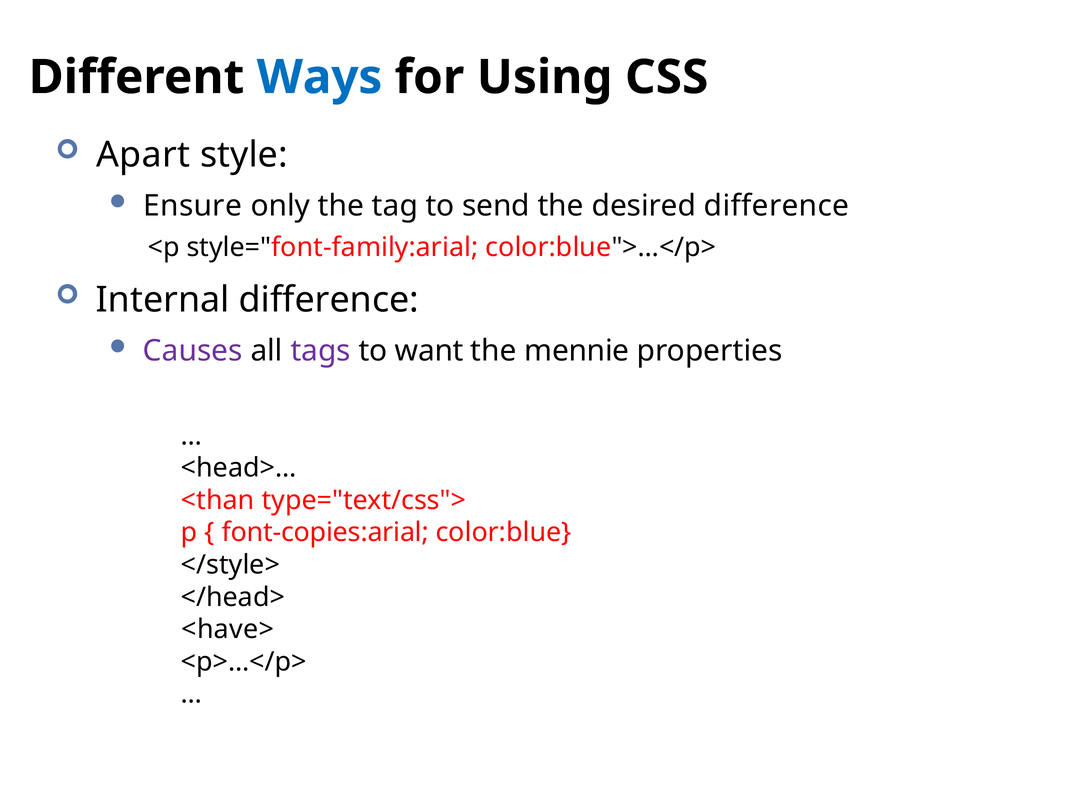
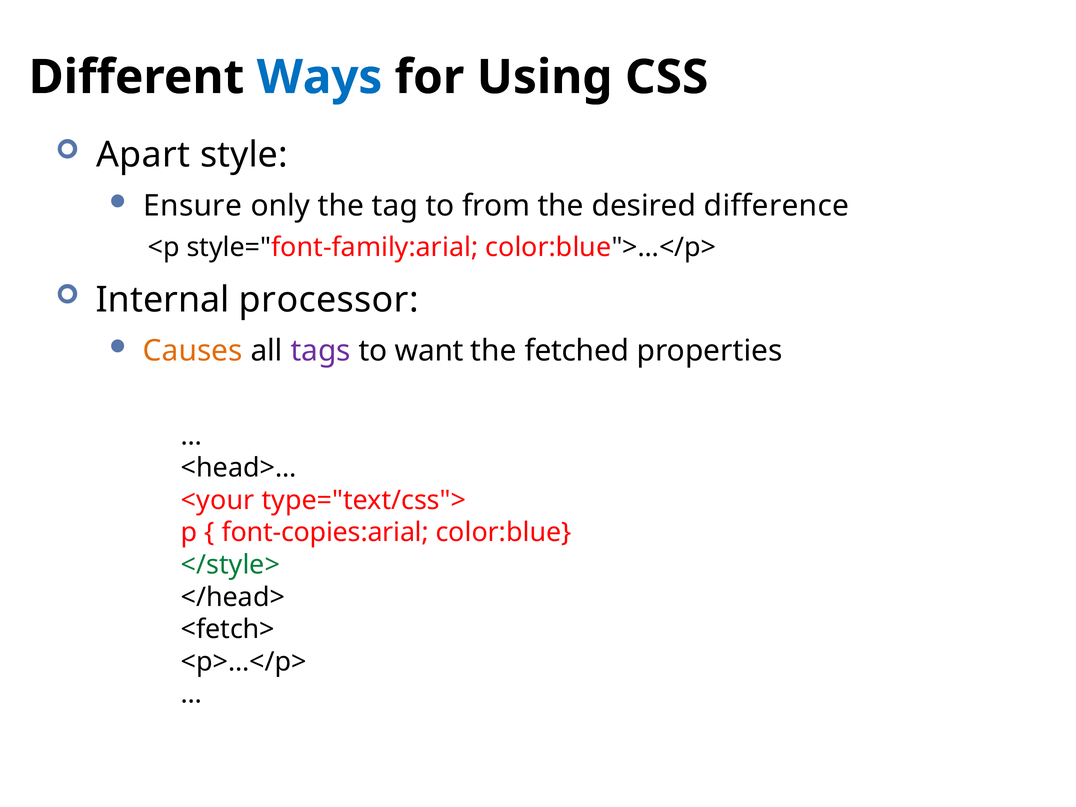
send: send -> from
Internal difference: difference -> processor
Causes colour: purple -> orange
mennie: mennie -> fetched
<than: <than -> <your
</style> colour: black -> green
<have>: <have> -> <fetch>
